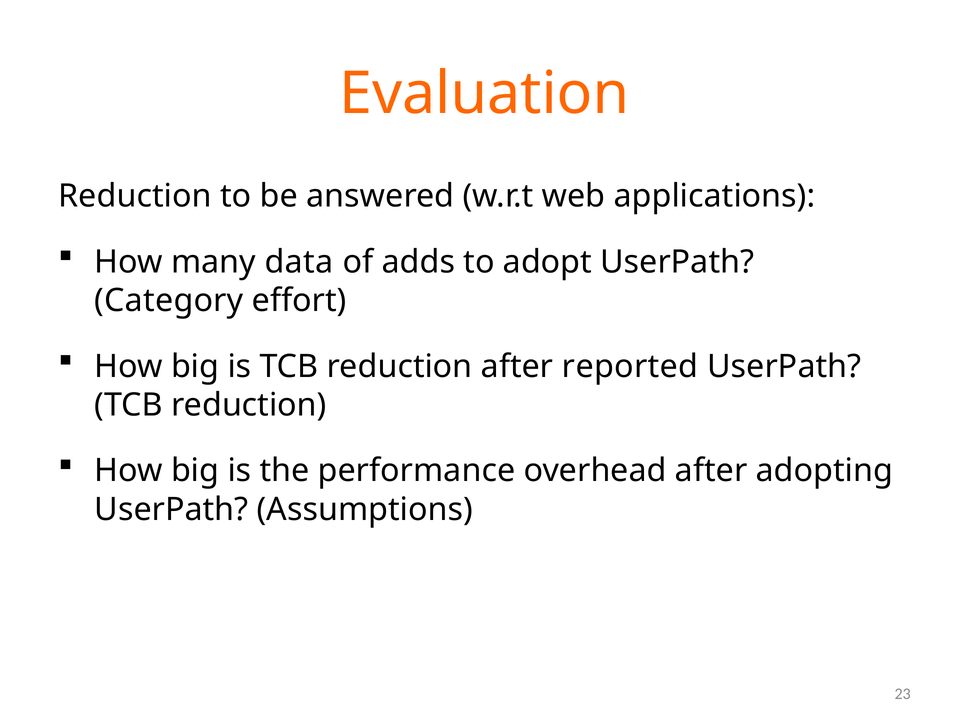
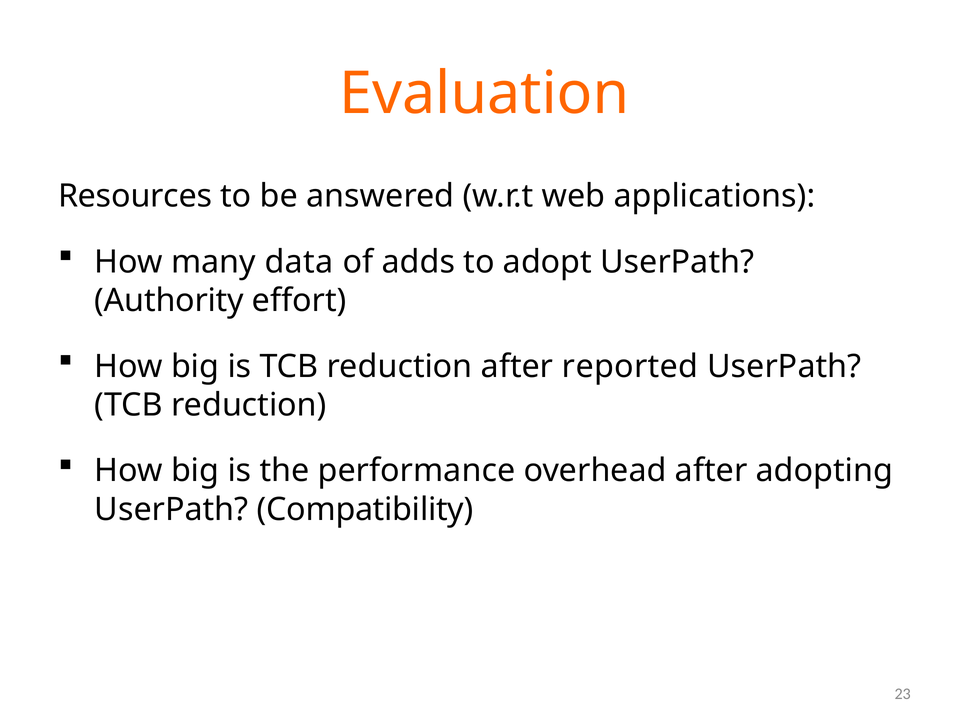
Reduction at (135, 196): Reduction -> Resources
Category: Category -> Authority
Assumptions: Assumptions -> Compatibility
